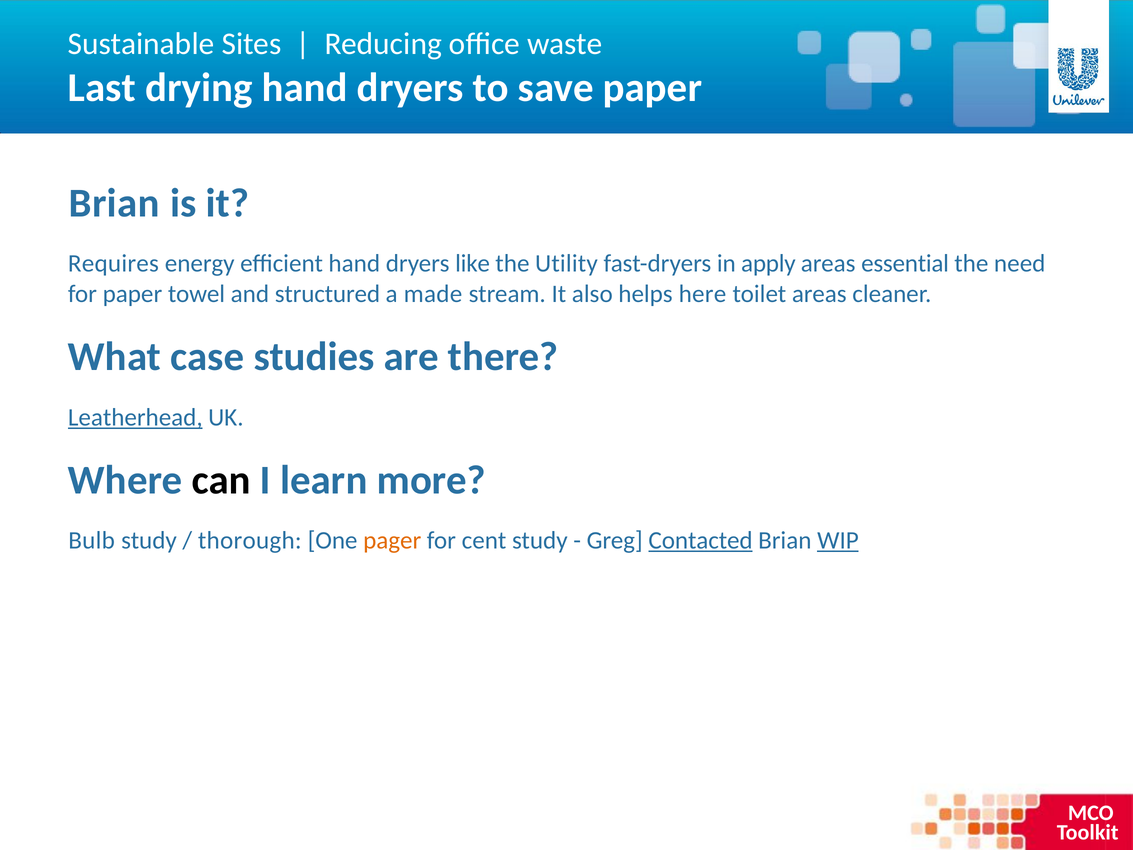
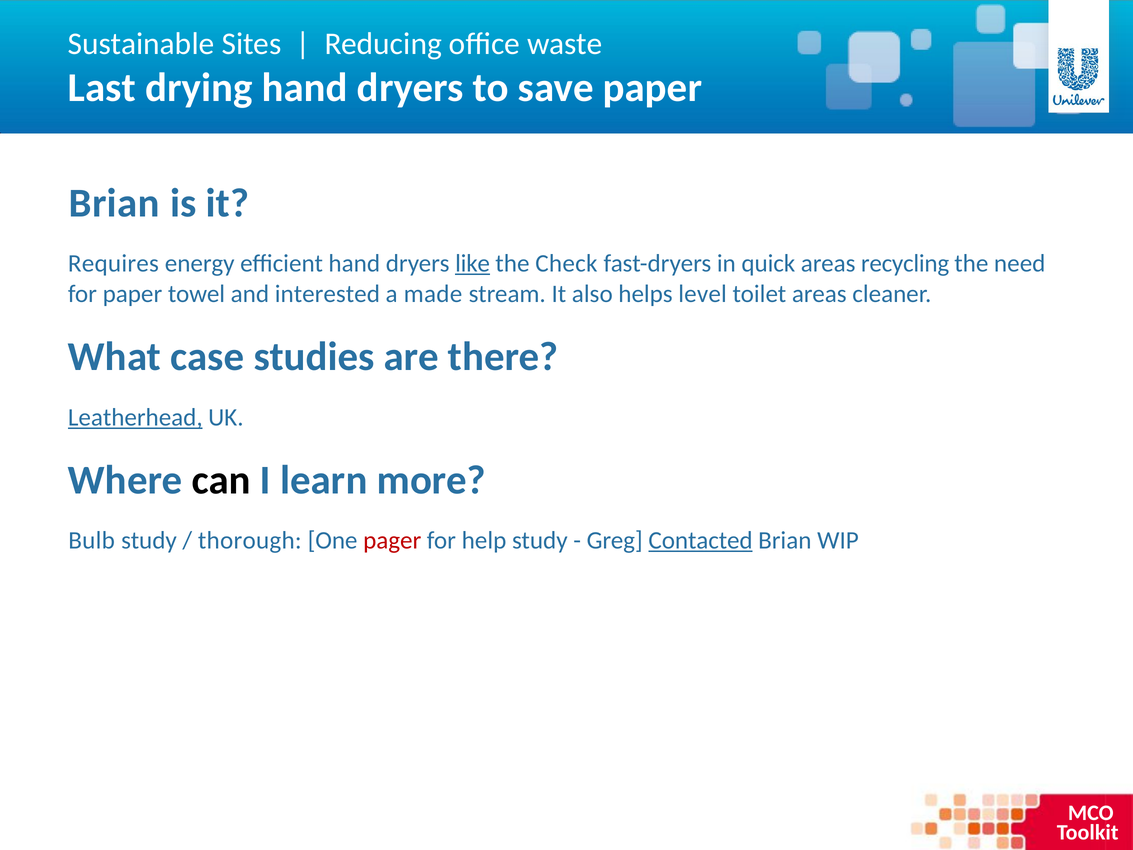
like underline: none -> present
Utility: Utility -> Check
apply: apply -> quick
essential: essential -> recycling
structured: structured -> interested
here: here -> level
pager colour: orange -> red
cent: cent -> help
WIP underline: present -> none
